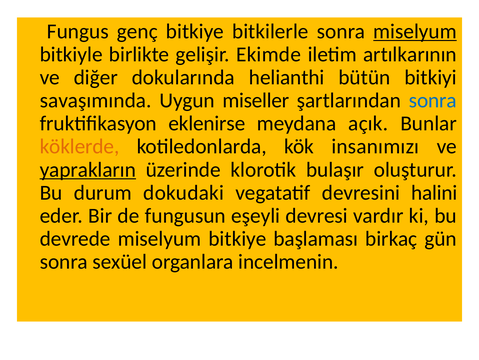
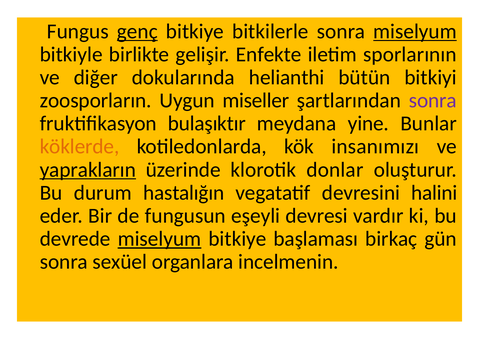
genç underline: none -> present
Ekimde: Ekimde -> Enfekte
artılkarının: artılkarının -> sporlarının
savaşımında: savaşımında -> zoosporların
sonra at (433, 100) colour: blue -> purple
eklenirse: eklenirse -> bulaşıktır
açık: açık -> yine
bulaşır: bulaşır -> donlar
dokudaki: dokudaki -> hastalığın
miselyum at (160, 238) underline: none -> present
